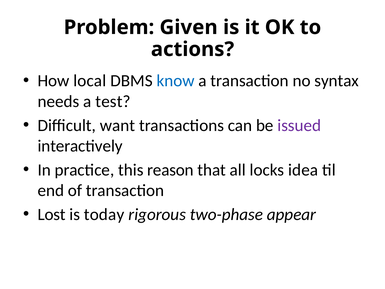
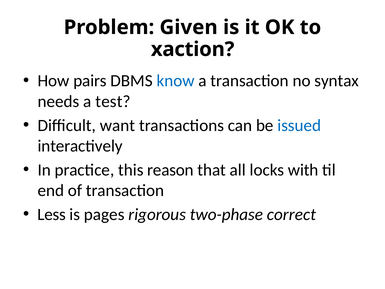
actions: actions -> xaction
local: local -> pairs
issued colour: purple -> blue
idea: idea -> with
Lost: Lost -> Less
today: today -> pages
appear: appear -> correct
